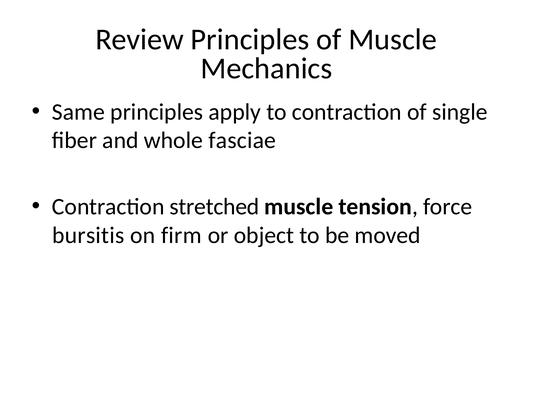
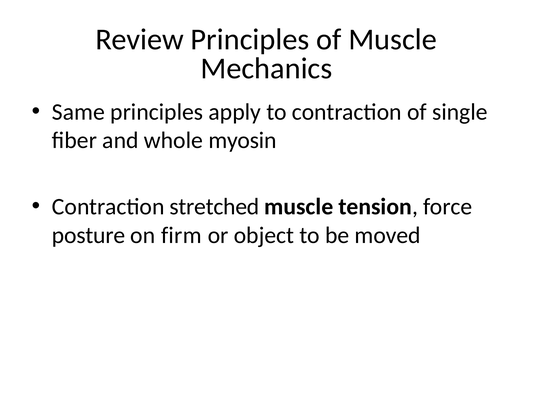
fasciae: fasciae -> myosin
bursitis: bursitis -> posture
